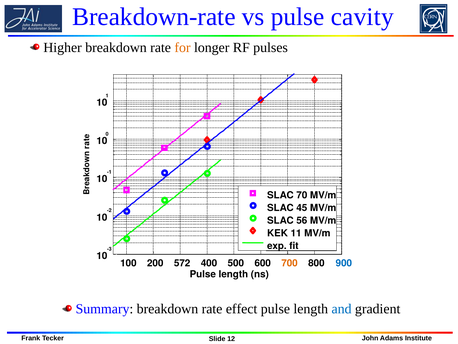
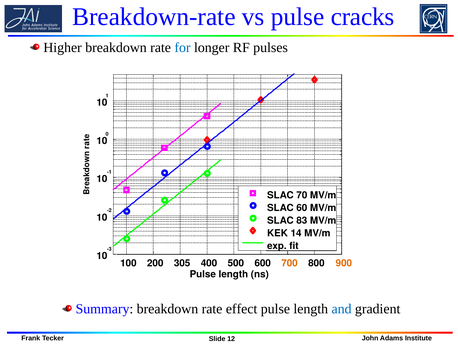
cavity: cavity -> cracks
for colour: orange -> blue
45: 45 -> 60
56: 56 -> 83
11: 11 -> 14
572: 572 -> 305
900 colour: blue -> orange
